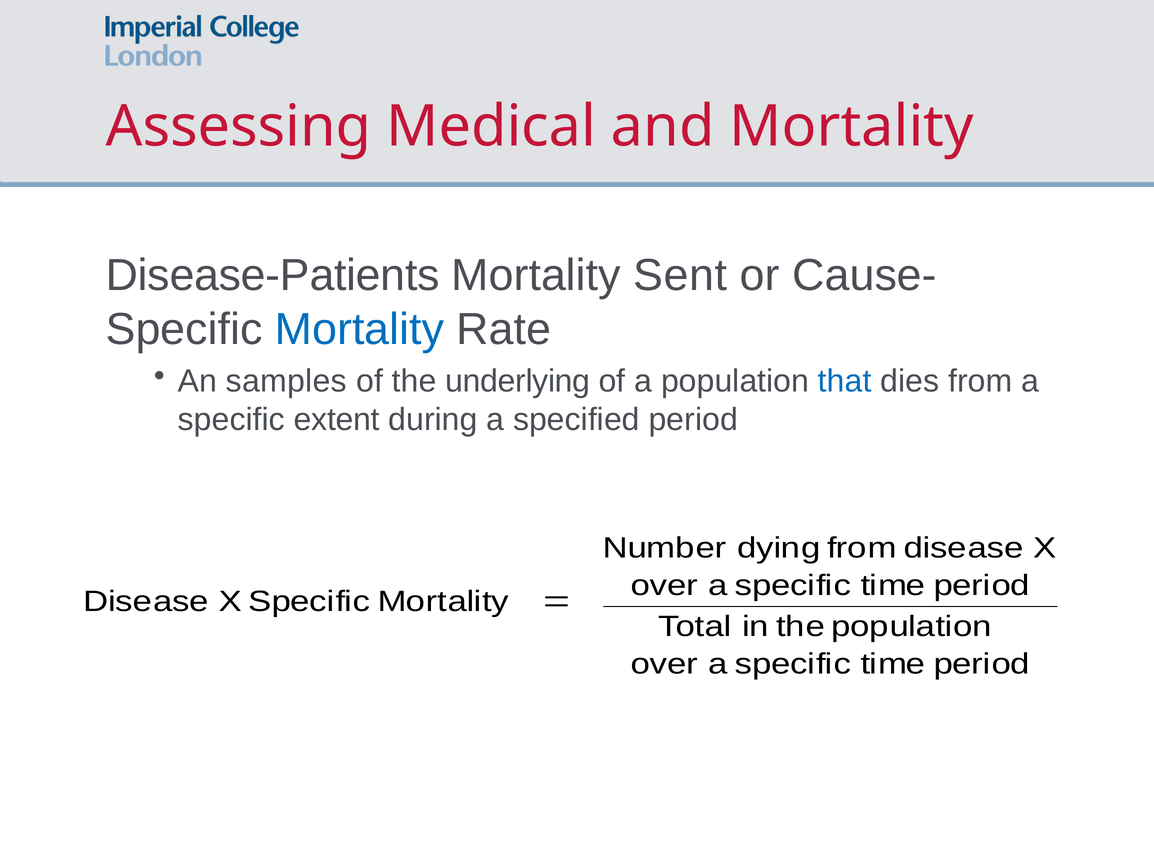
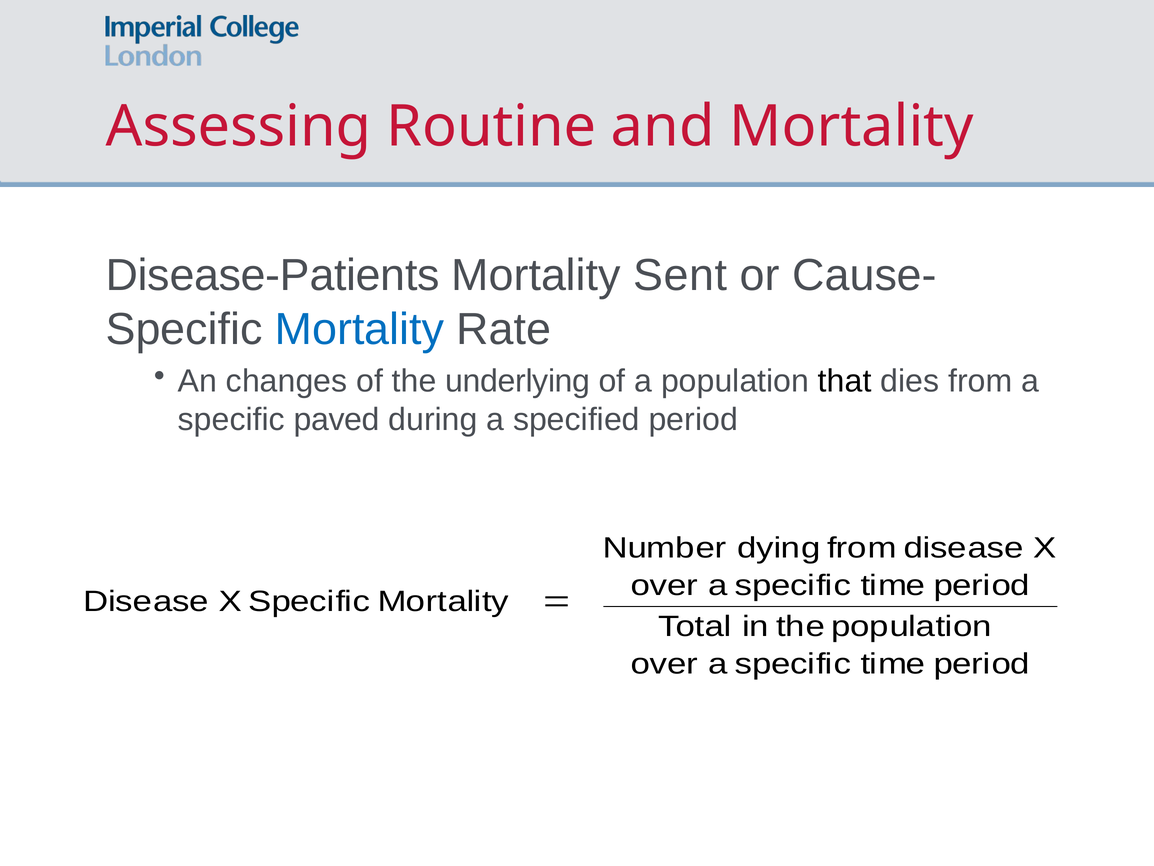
Medical: Medical -> Routine
samples: samples -> changes
that colour: blue -> black
extent: extent -> paved
